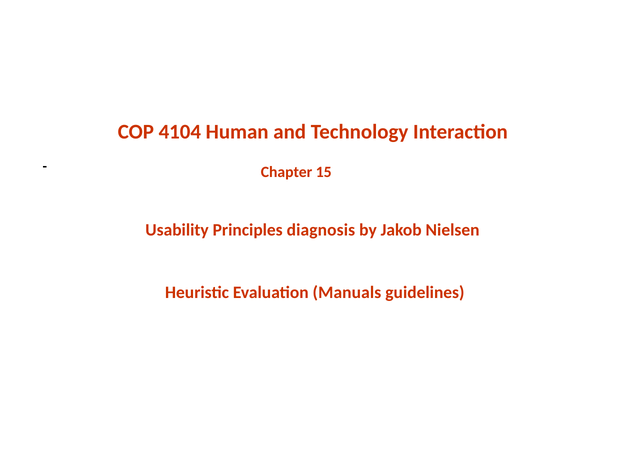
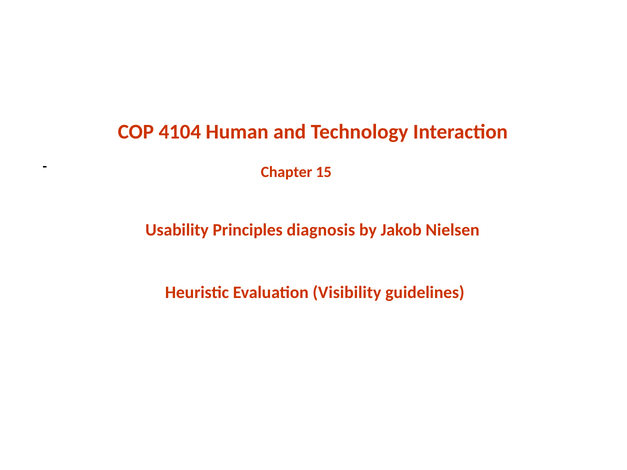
Manuals: Manuals -> Visibility
